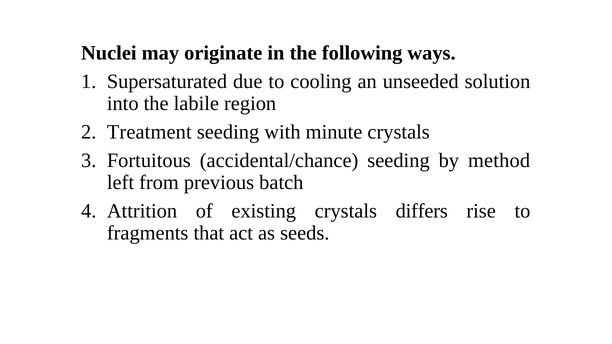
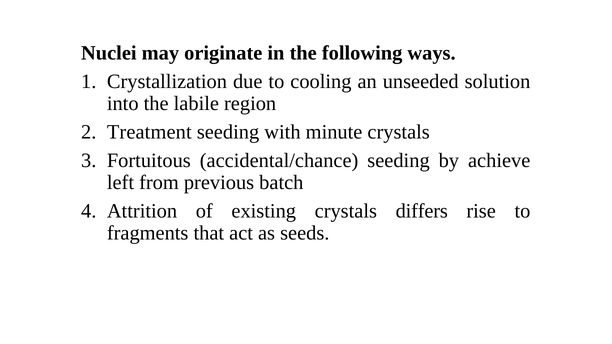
Supersaturated: Supersaturated -> Crystallization
method: method -> achieve
